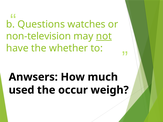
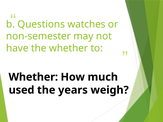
non-television: non-television -> non-semester
not underline: present -> none
Anwsers at (33, 77): Anwsers -> Whether
occur: occur -> years
